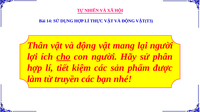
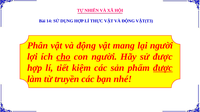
Thân: Thân -> Phân
sử phân: phân -> được
được at (163, 68) underline: none -> present
